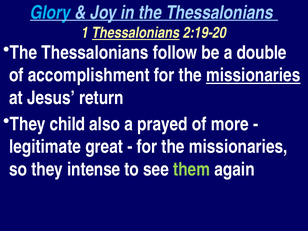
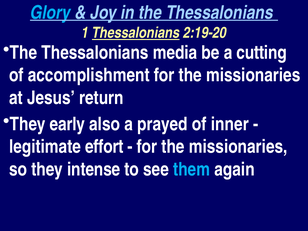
follow: follow -> media
double: double -> cutting
missionaries at (253, 75) underline: present -> none
child: child -> early
more: more -> inner
great: great -> effort
them colour: light green -> light blue
